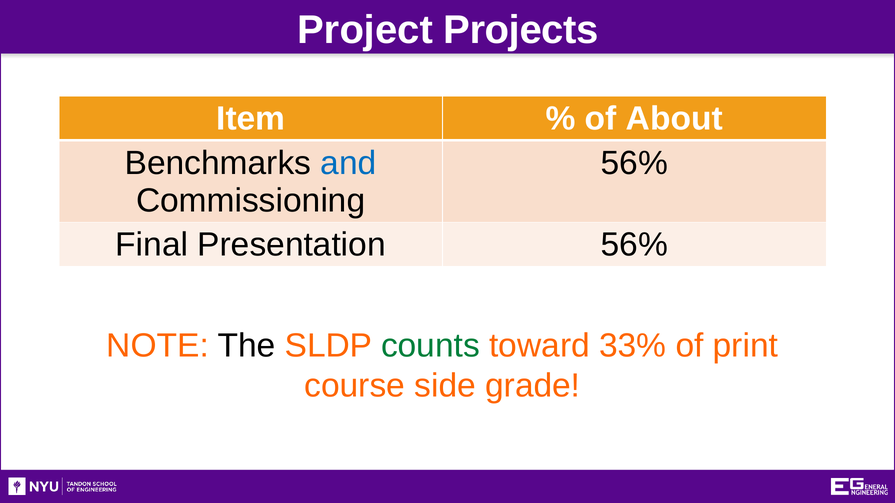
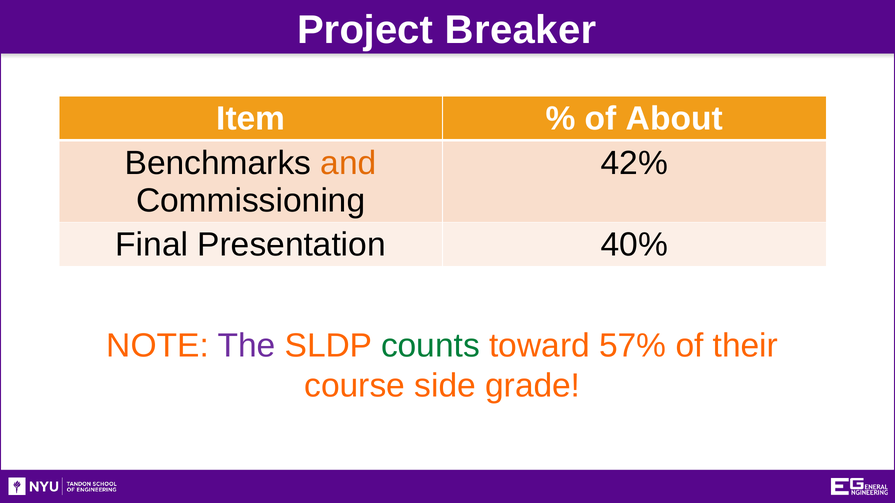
Projects: Projects -> Breaker
and colour: blue -> orange
56% at (634, 163): 56% -> 42%
Presentation 56%: 56% -> 40%
The colour: black -> purple
33%: 33% -> 57%
print: print -> their
